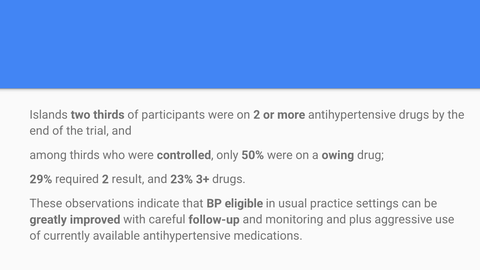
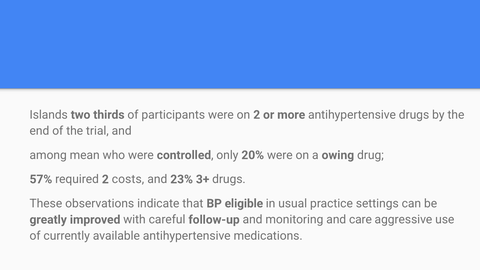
among thirds: thirds -> mean
50%: 50% -> 20%
29%: 29% -> 57%
result: result -> costs
plus: plus -> care
